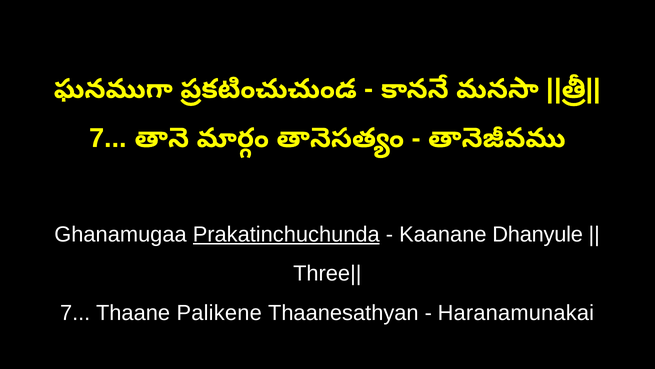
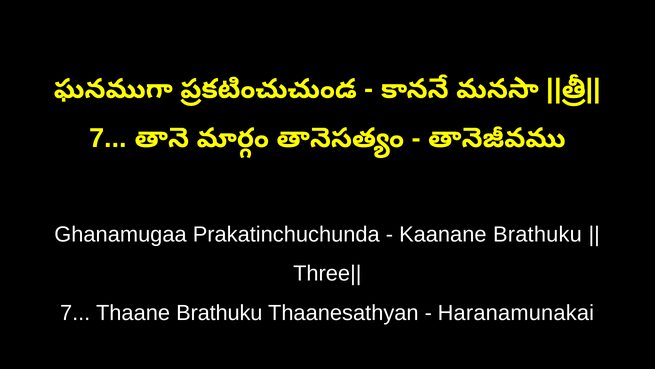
Prakatinchuchunda underline: present -> none
Kaanane Dhanyule: Dhanyule -> Brathuku
Thaane Palikene: Palikene -> Brathuku
